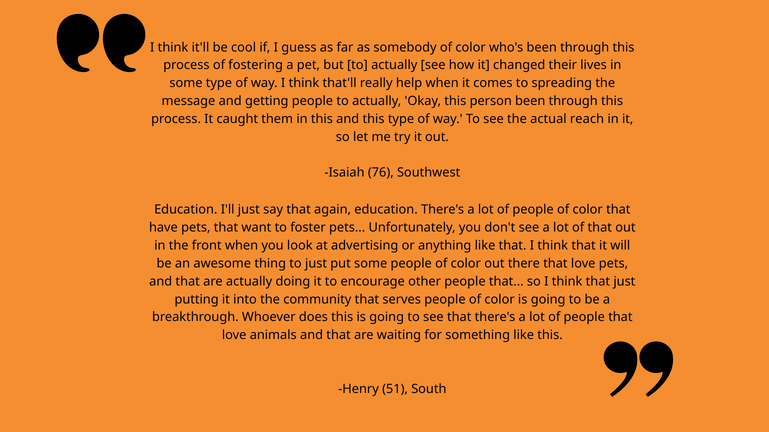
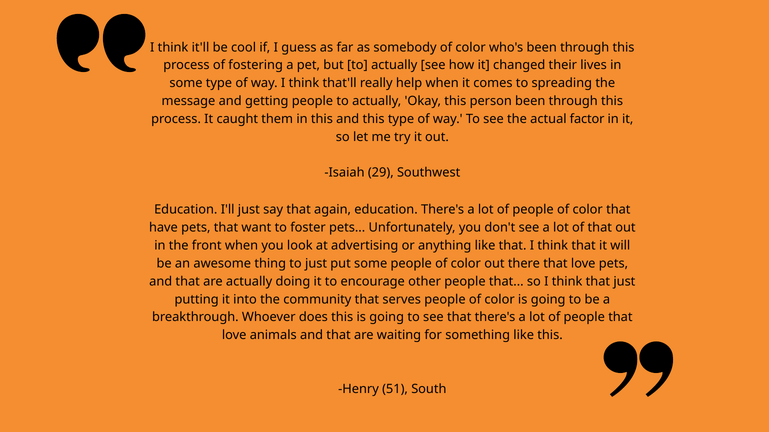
reach: reach -> factor
76: 76 -> 29
